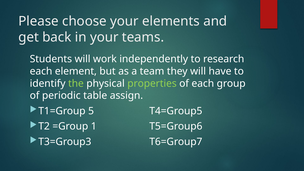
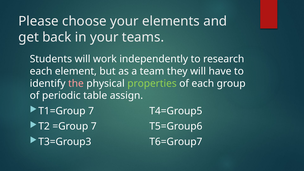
the colour: light green -> pink
T1=Group 5: 5 -> 7
=Group 1: 1 -> 7
